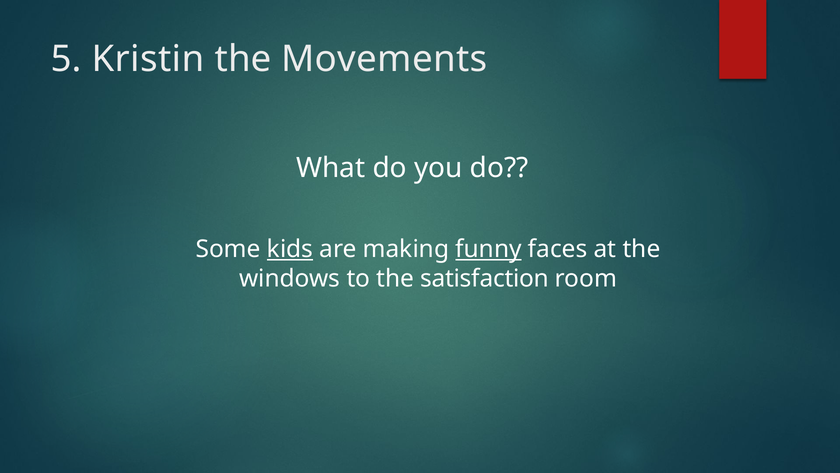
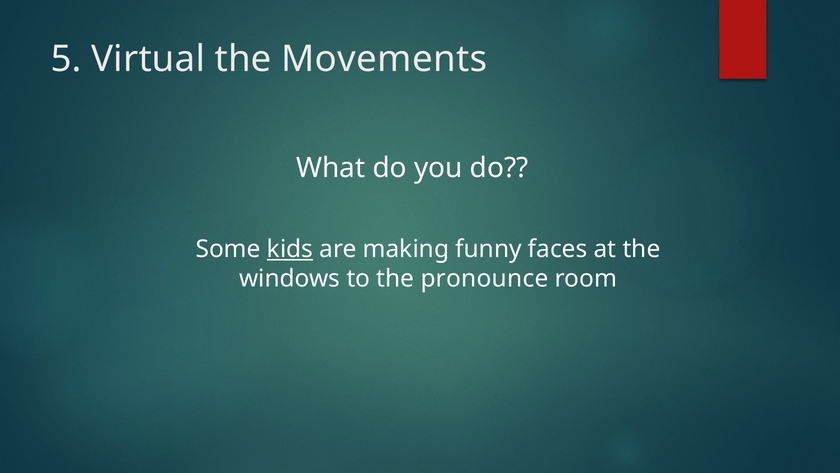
Kristin: Kristin -> Virtual
funny underline: present -> none
satisfaction: satisfaction -> pronounce
